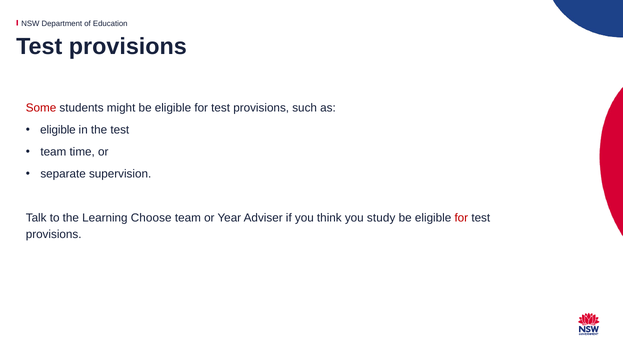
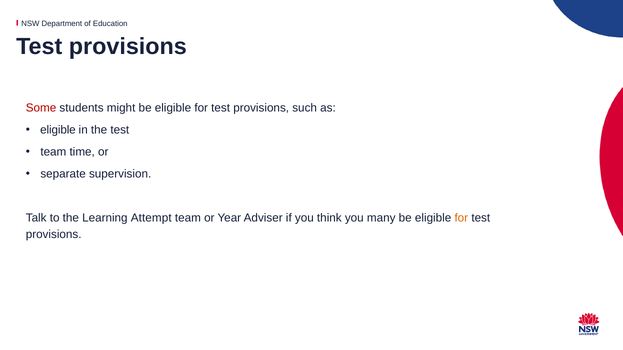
Choose: Choose -> Attempt
study: study -> many
for at (461, 218) colour: red -> orange
